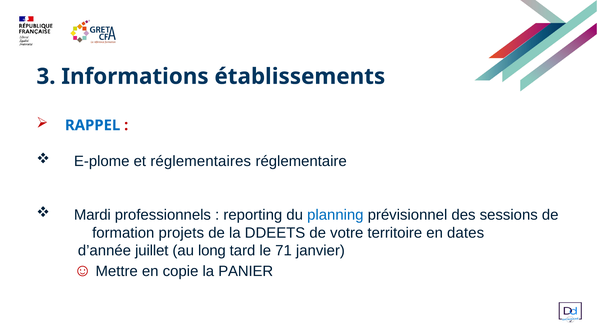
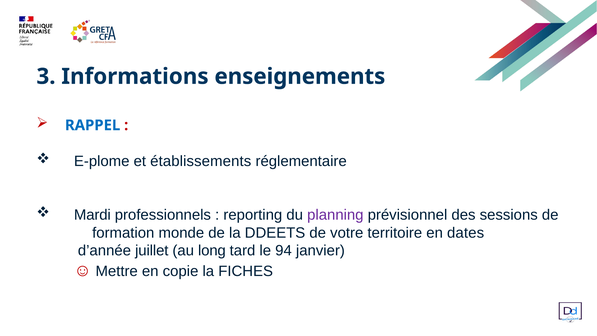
établissements: établissements -> enseignements
réglementaires: réglementaires -> établissements
planning colour: blue -> purple
projets: projets -> monde
71: 71 -> 94
PANIER: PANIER -> FICHES
